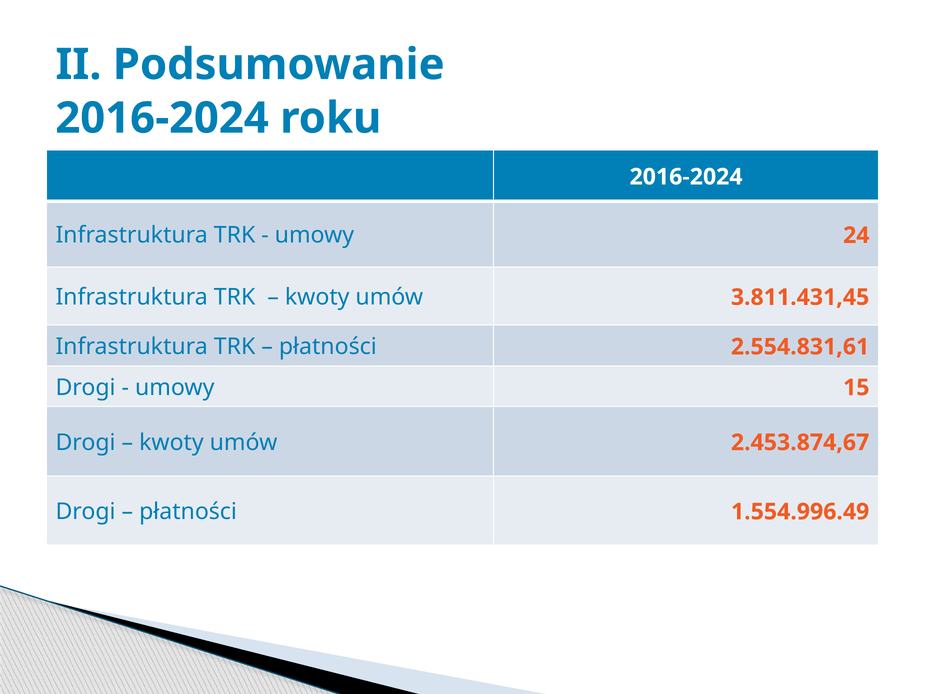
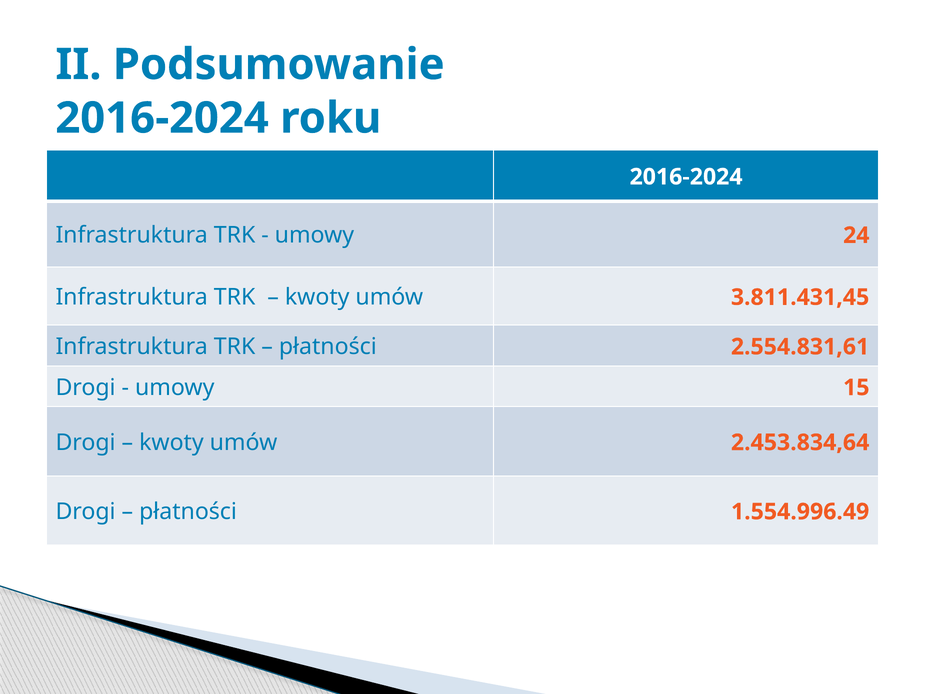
2.453.874,67: 2.453.874,67 -> 2.453.834,64
